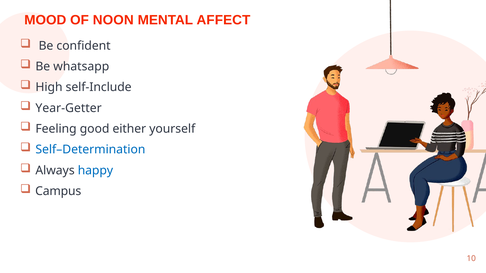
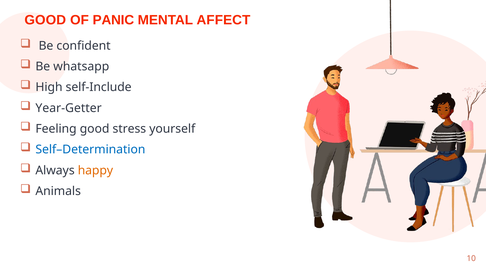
MOOD at (45, 20): MOOD -> GOOD
NOON: NOON -> PANIC
either: either -> stress
happy colour: blue -> orange
Campus: Campus -> Animals
